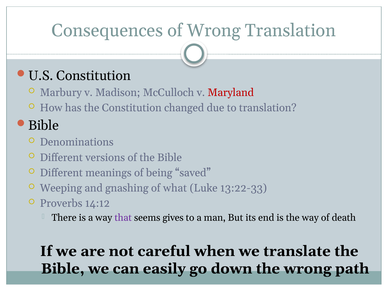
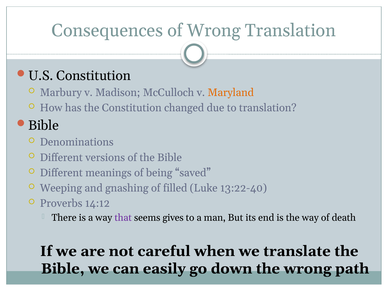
Maryland colour: red -> orange
what: what -> filled
13:22-33: 13:22-33 -> 13:22-40
